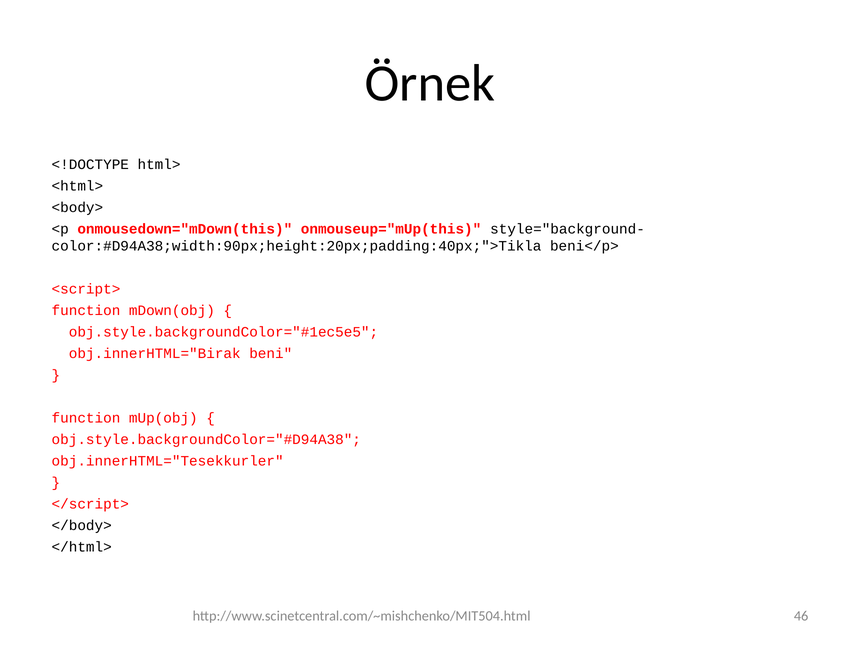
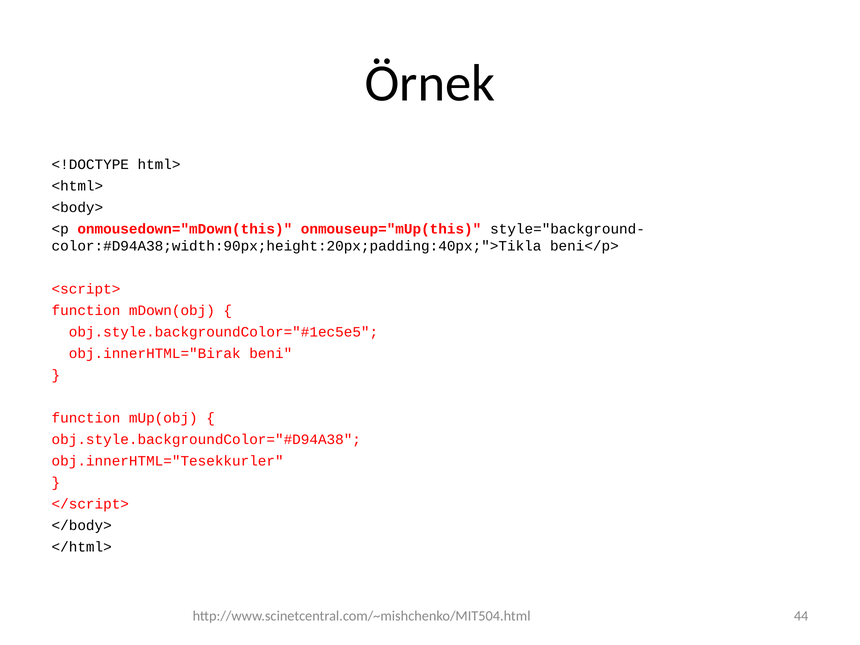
46: 46 -> 44
